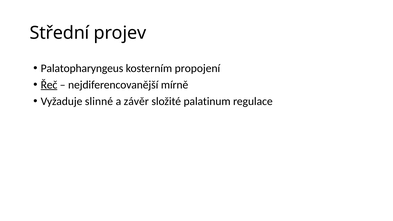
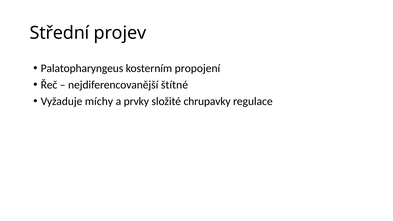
Řeč underline: present -> none
mírně: mírně -> štítné
slinné: slinné -> míchy
závěr: závěr -> prvky
palatinum: palatinum -> chrupavky
